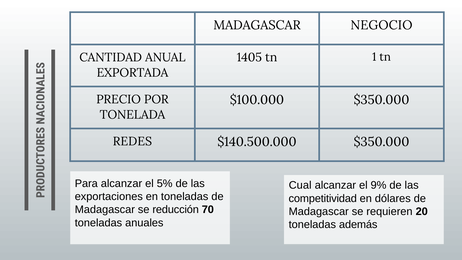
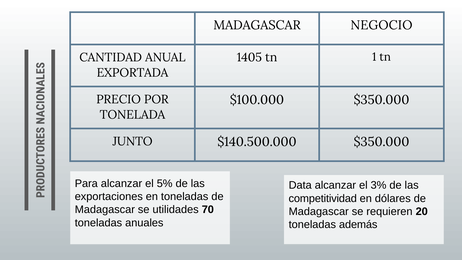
REDES: REDES -> JUNTO
Cual: Cual -> Data
9%: 9% -> 3%
reducción: reducción -> utilidades
